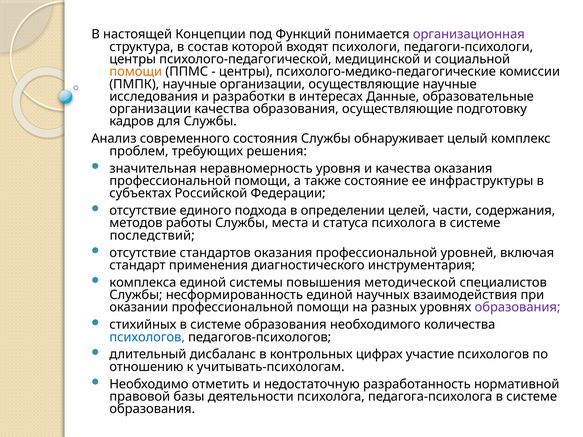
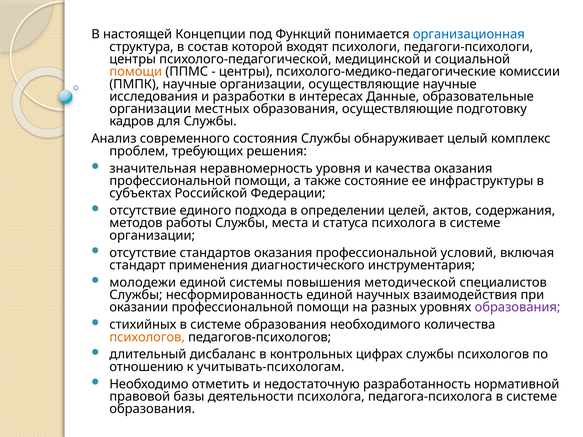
организационная colour: purple -> blue
организации качества: качества -> местных
части: части -> актов
последствий at (152, 236): последствий -> организации
уровней: уровней -> условий
комплекса: комплекса -> молодежи
психологов at (147, 337) colour: blue -> orange
цифрах участие: участие -> службы
